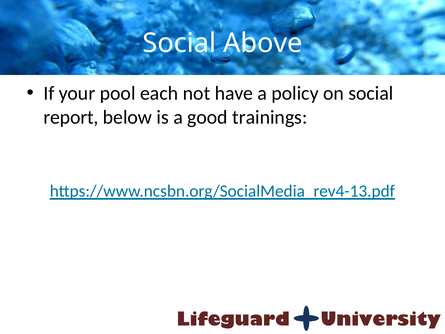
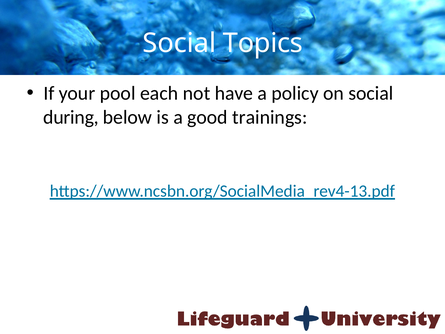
Above: Above -> Topics
report: report -> during
